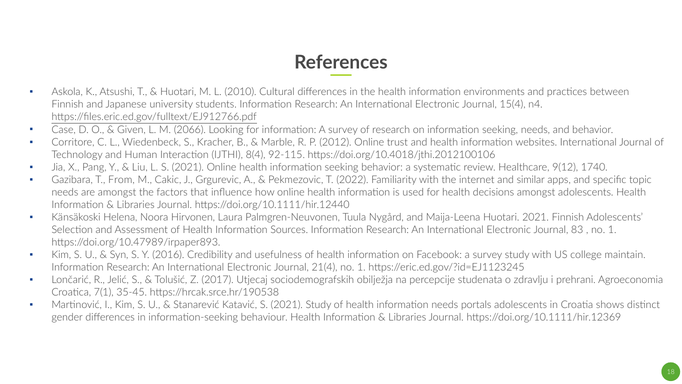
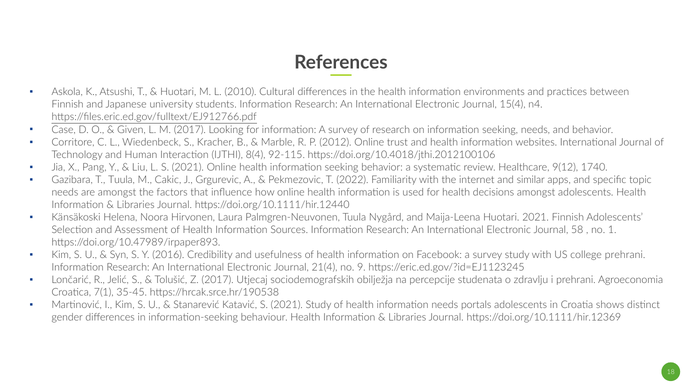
M 2066: 2066 -> 2017
T From: From -> Tuula
83: 83 -> 58
college maintain: maintain -> prehrani
21(4 no 1: 1 -> 9
